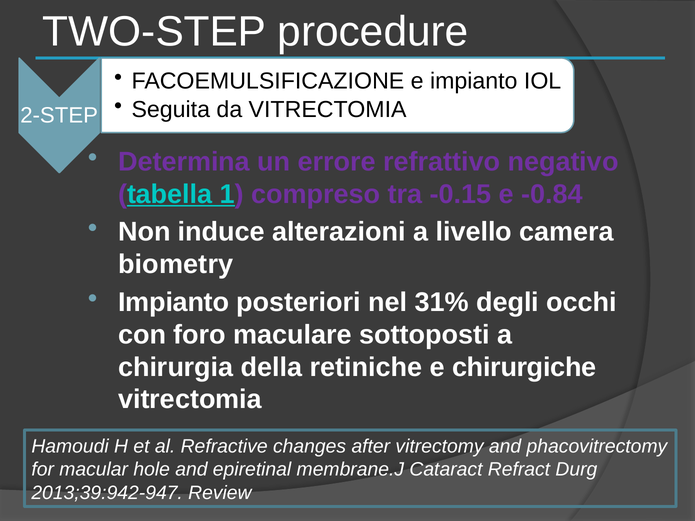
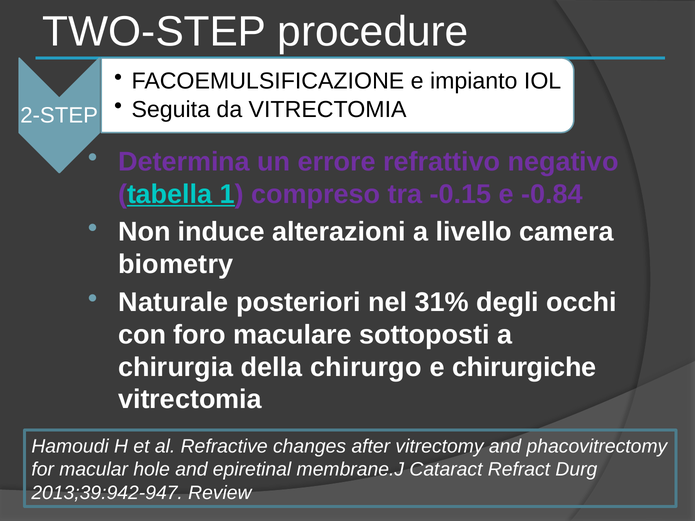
Impianto at (174, 302): Impianto -> Naturale
retiniche: retiniche -> chirurgo
